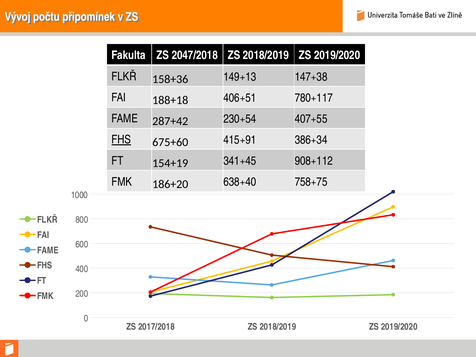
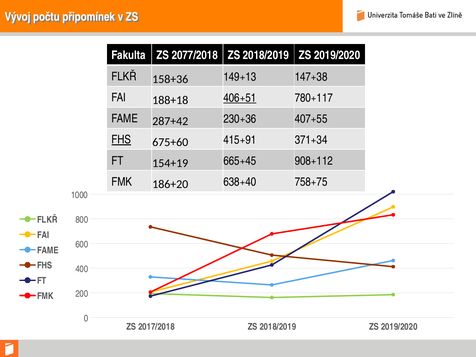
2047/2018: 2047/2018 -> 2077/2018
406+51 underline: none -> present
230+54: 230+54 -> 230+36
386+34: 386+34 -> 371+34
341+45: 341+45 -> 665+45
